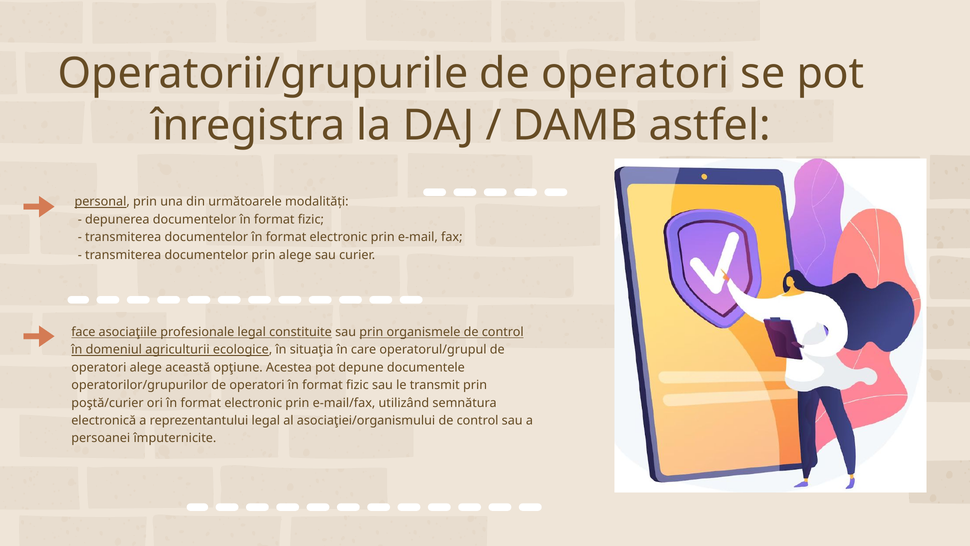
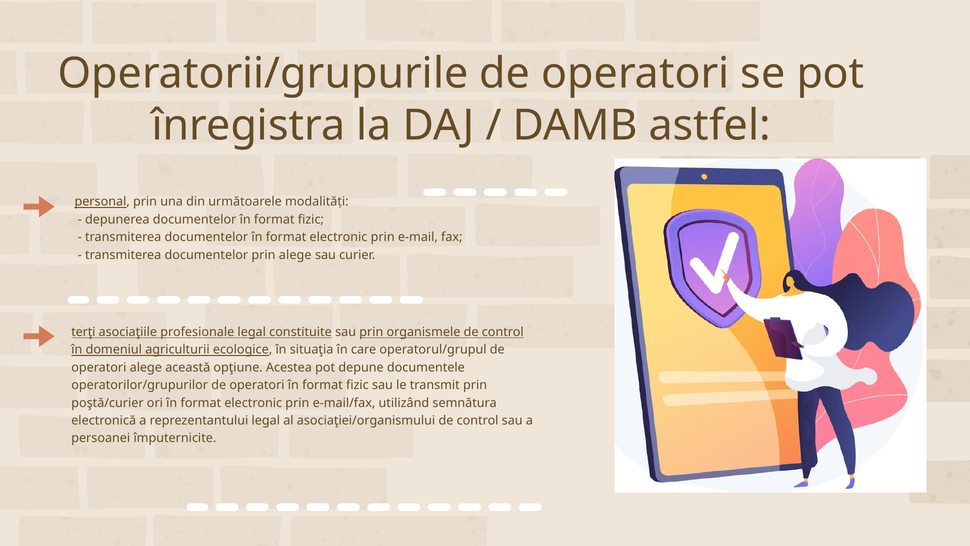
face: face -> terţi
